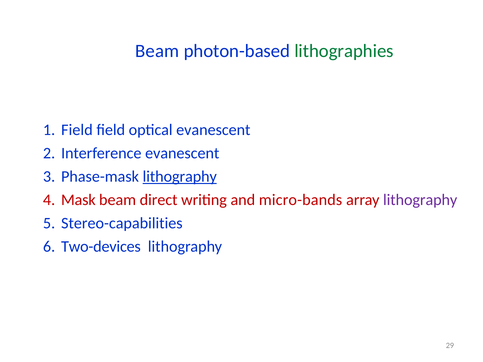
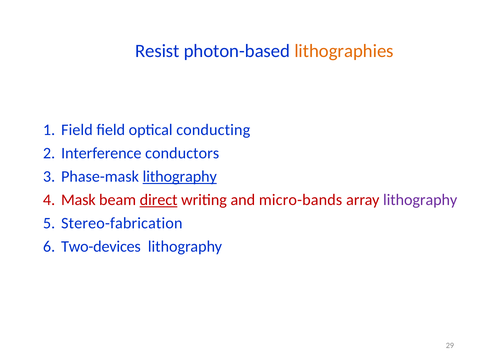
Beam at (157, 51): Beam -> Resist
lithographies colour: green -> orange
optical evanescent: evanescent -> conducting
Interference evanescent: evanescent -> conductors
direct underline: none -> present
Stereo-capabilities: Stereo-capabilities -> Stereo-fabrication
